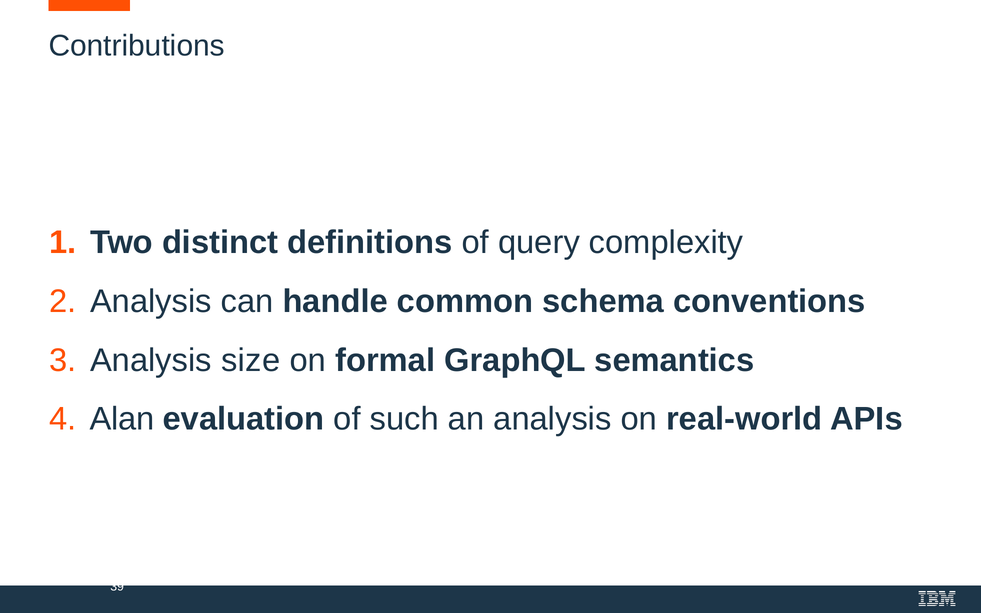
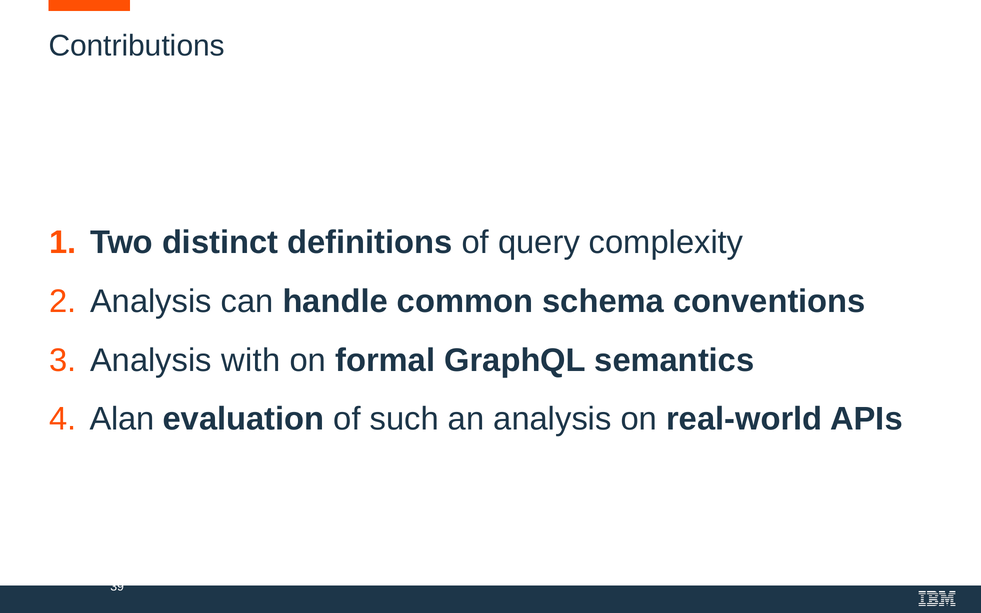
size: size -> with
